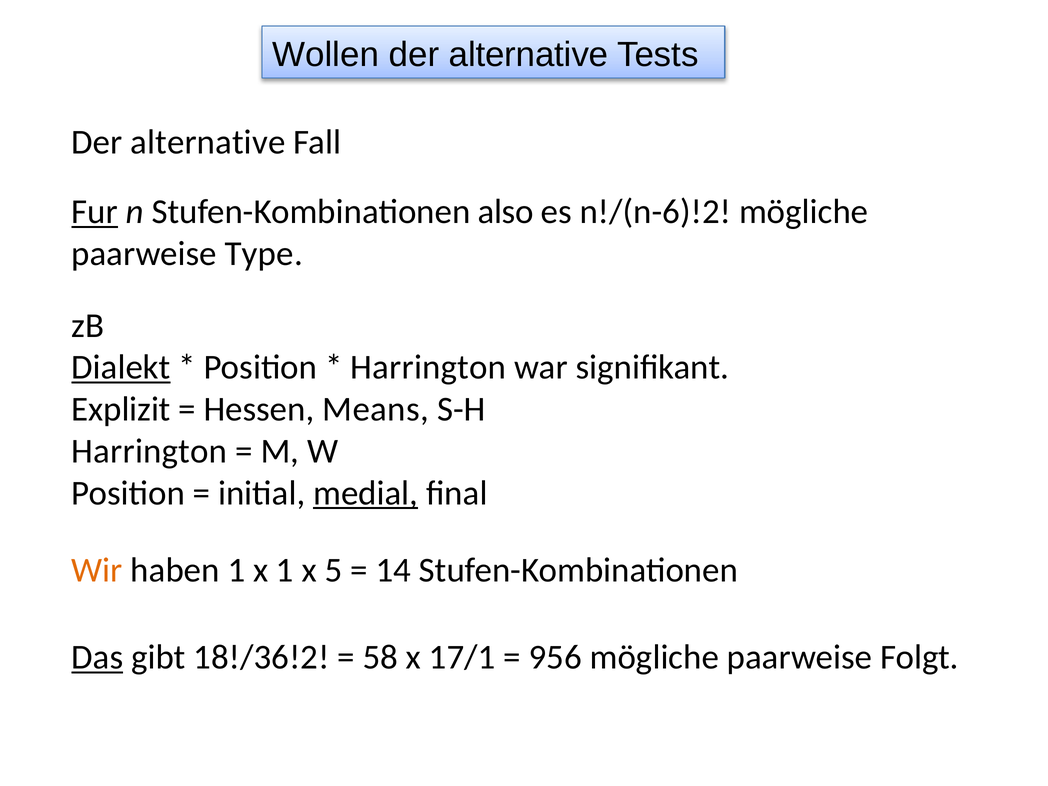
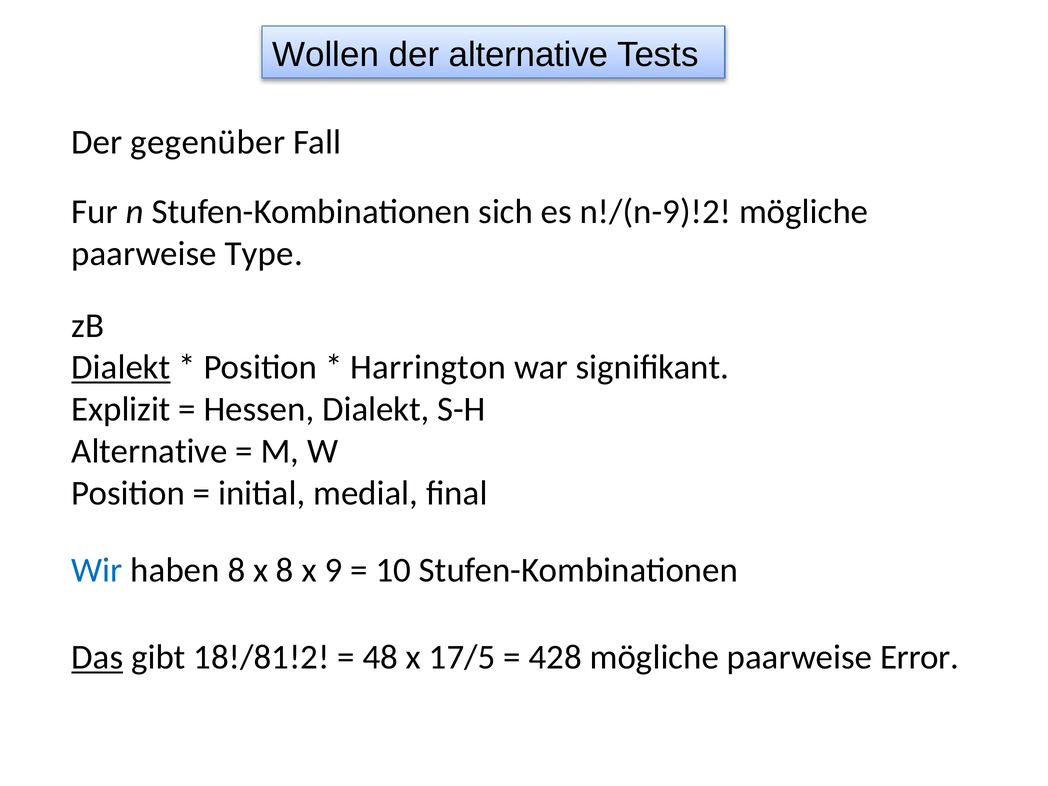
alternative at (208, 142): alternative -> gegenüber
Fur underline: present -> none
also: also -> sich
n!/(n-6)!2: n!/(n-6)!2 -> n!/(n-9)!2
Hessen Means: Means -> Dialekt
Harrington at (149, 451): Harrington -> Alternative
medial underline: present -> none
Wir colour: orange -> blue
haben 1: 1 -> 8
x 1: 1 -> 8
5: 5 -> 9
14: 14 -> 10
18!/36!2: 18!/36!2 -> 18!/81!2
58: 58 -> 48
17/1: 17/1 -> 17/5
956: 956 -> 428
Folgt: Folgt -> Error
